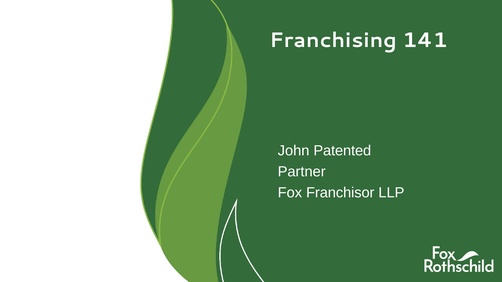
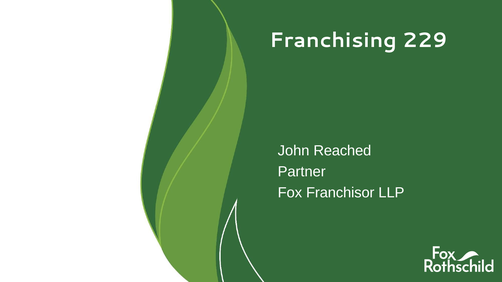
141: 141 -> 229
Patented: Patented -> Reached
